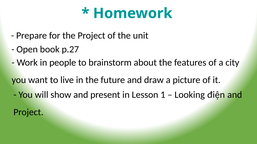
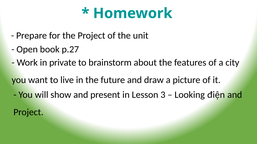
people: people -> private
1: 1 -> 3
